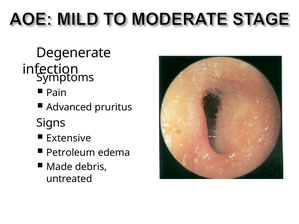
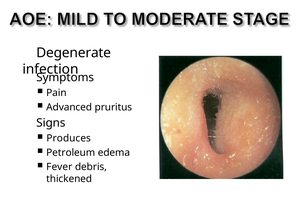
Extensive: Extensive -> Produces
Made: Made -> Fever
untreated: untreated -> thickened
